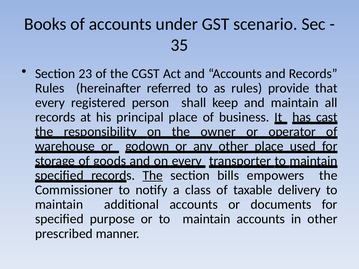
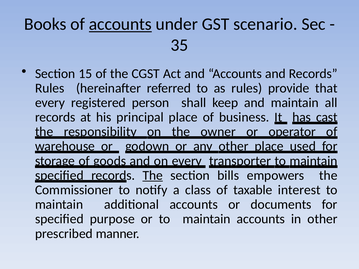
accounts at (120, 24) underline: none -> present
23: 23 -> 15
delivery: delivery -> interest
